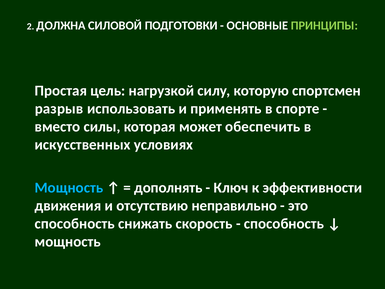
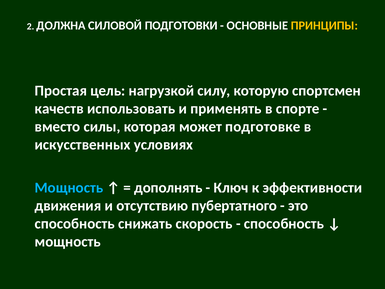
ПРИНЦИПЫ colour: light green -> yellow
разрыв: разрыв -> качеств
обеспечить: обеспечить -> подготовке
неправильно: неправильно -> пубертатного
